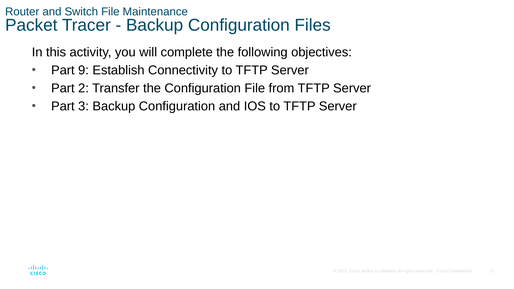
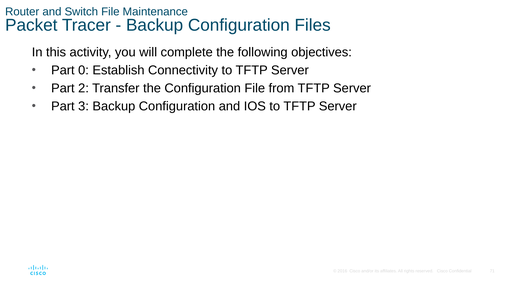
9: 9 -> 0
